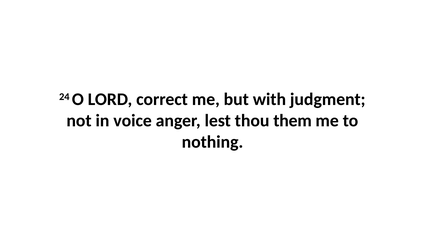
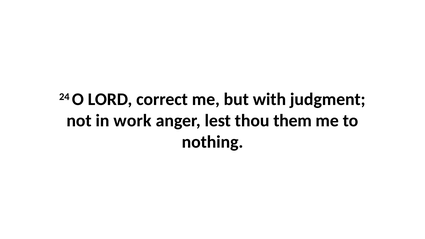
voice: voice -> work
